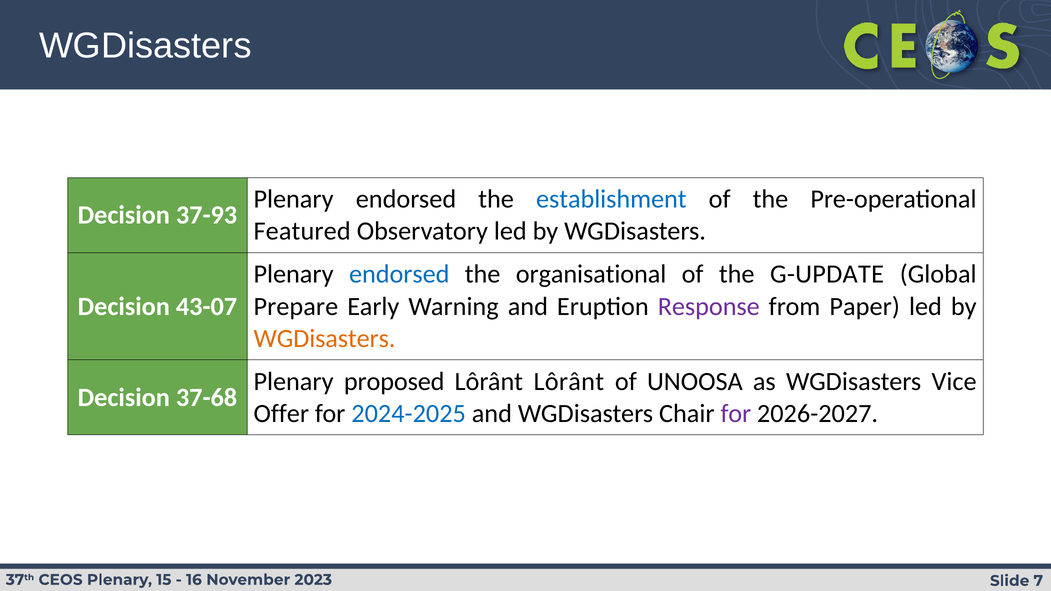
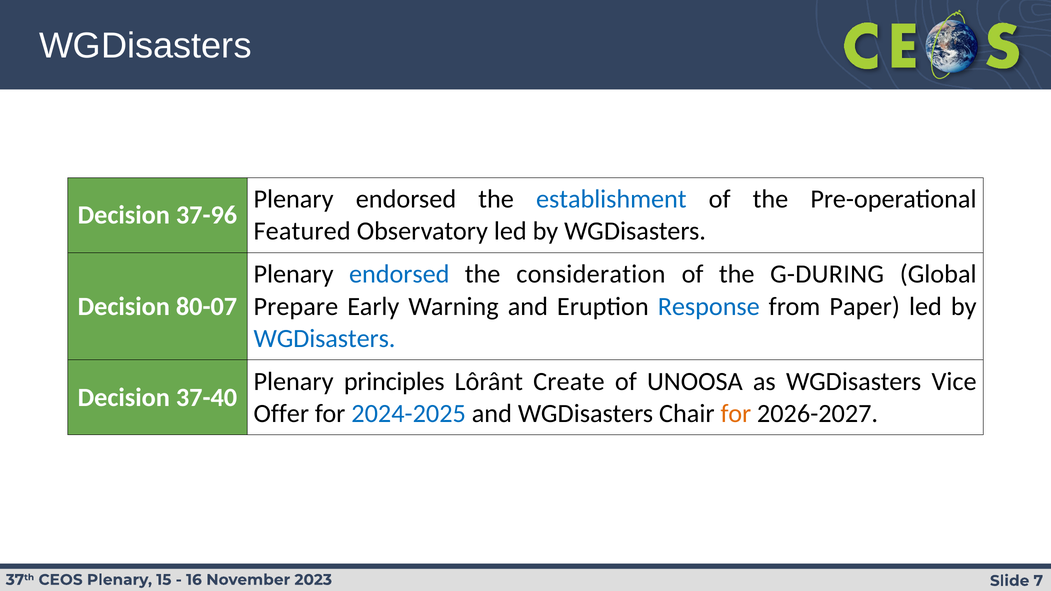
37-93: 37-93 -> 37-96
organisational: organisational -> consideration
G-UPDATE: G-UPDATE -> G-DURING
43-07: 43-07 -> 80-07
Response colour: purple -> blue
WGDisasters at (324, 339) colour: orange -> blue
proposed: proposed -> principles
Lôrânt Lôrânt: Lôrânt -> Create
37-68: 37-68 -> 37-40
for at (736, 414) colour: purple -> orange
